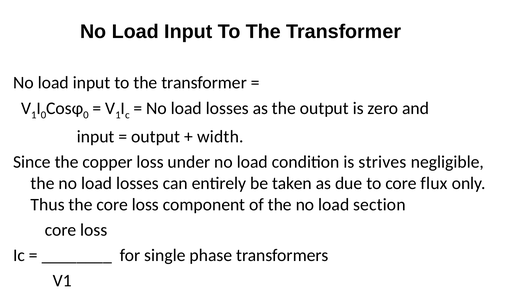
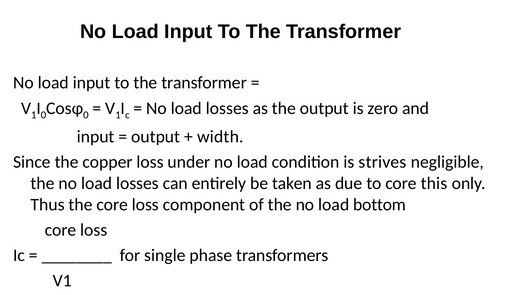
flux: flux -> this
section: section -> bottom
